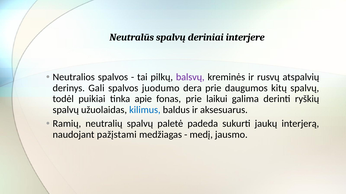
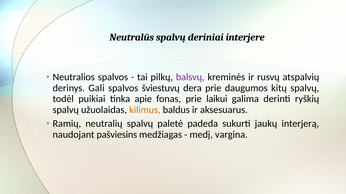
juodumo: juodumo -> šviestuvų
kilimus colour: blue -> orange
pažįstami: pažįstami -> pašviesins
jausmo: jausmo -> vargina
